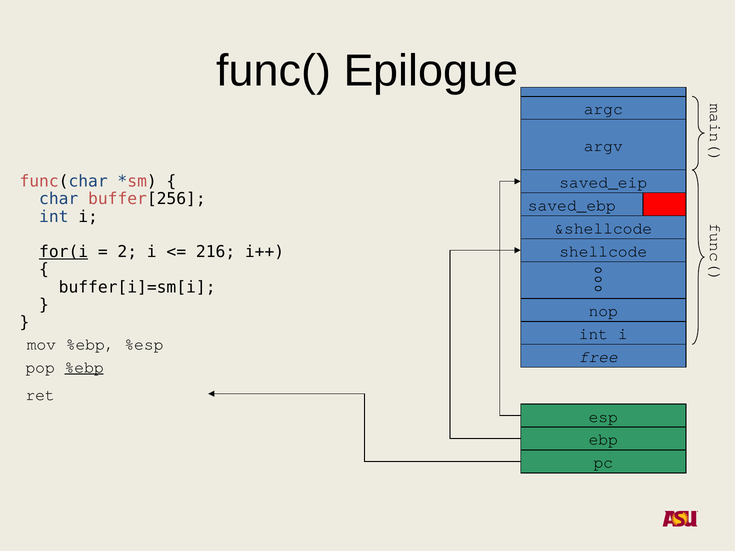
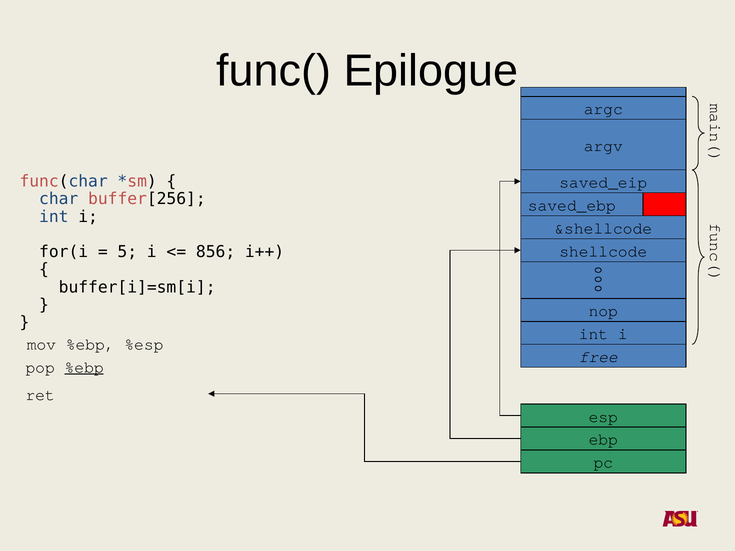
for(i underline: present -> none
2: 2 -> 5
216: 216 -> 856
